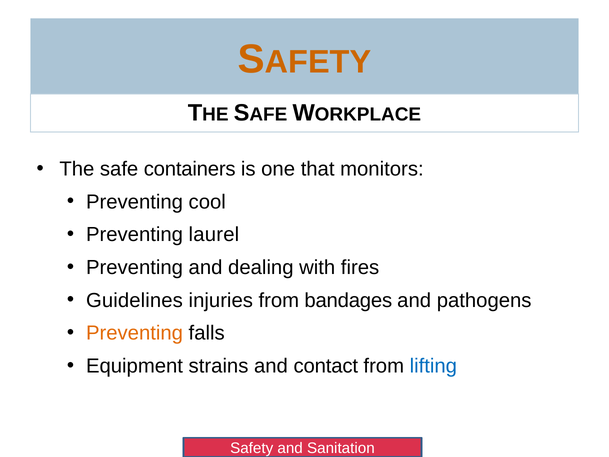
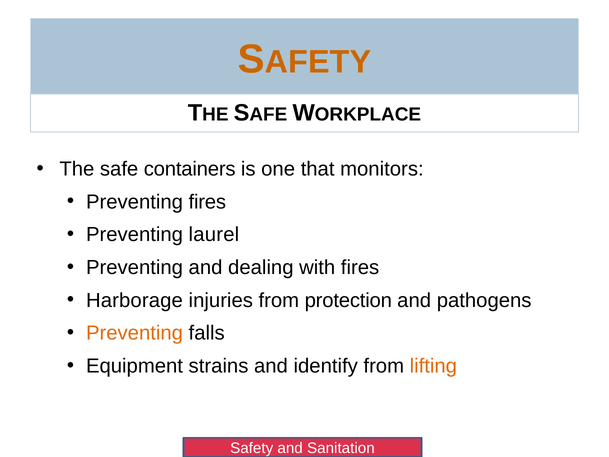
Preventing cool: cool -> fires
Guidelines: Guidelines -> Harborage
bandages: bandages -> protection
contact: contact -> identify
lifting colour: blue -> orange
